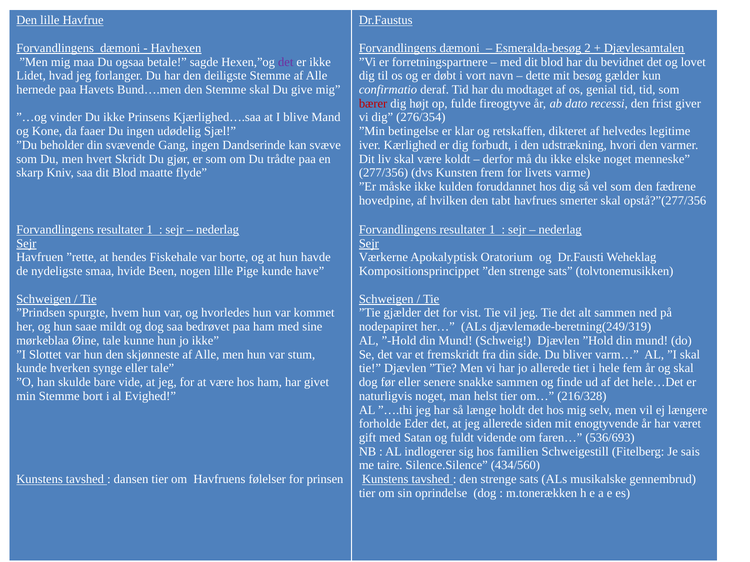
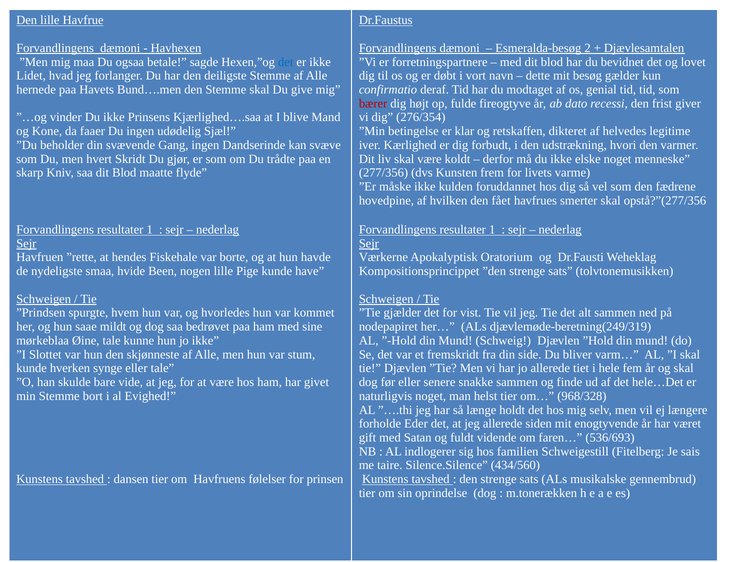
det at (286, 62) colour: purple -> blue
tabt: tabt -> fået
216/328: 216/328 -> 968/328
